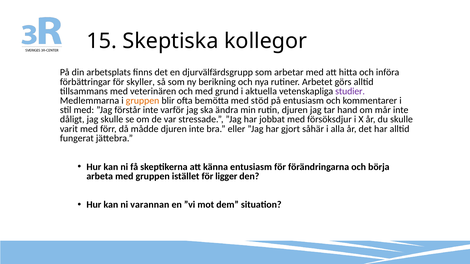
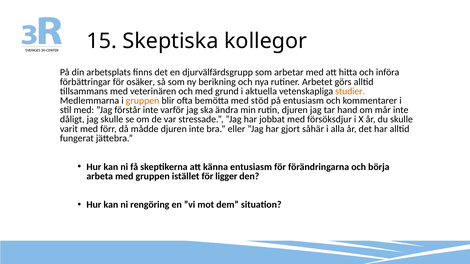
skyller: skyller -> osäker
studier colour: purple -> orange
varannan: varannan -> rengöring
